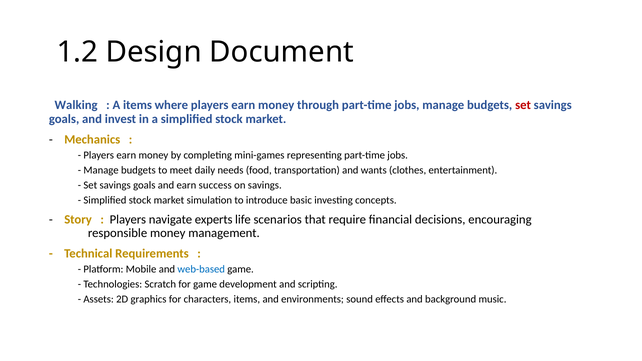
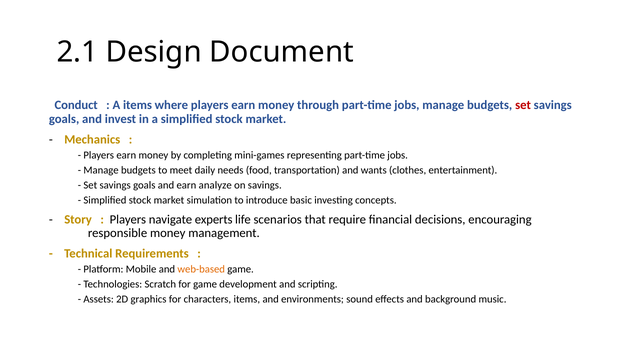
1.2: 1.2 -> 2.1
Walking: Walking -> Conduct
success: success -> analyze
web-based colour: blue -> orange
